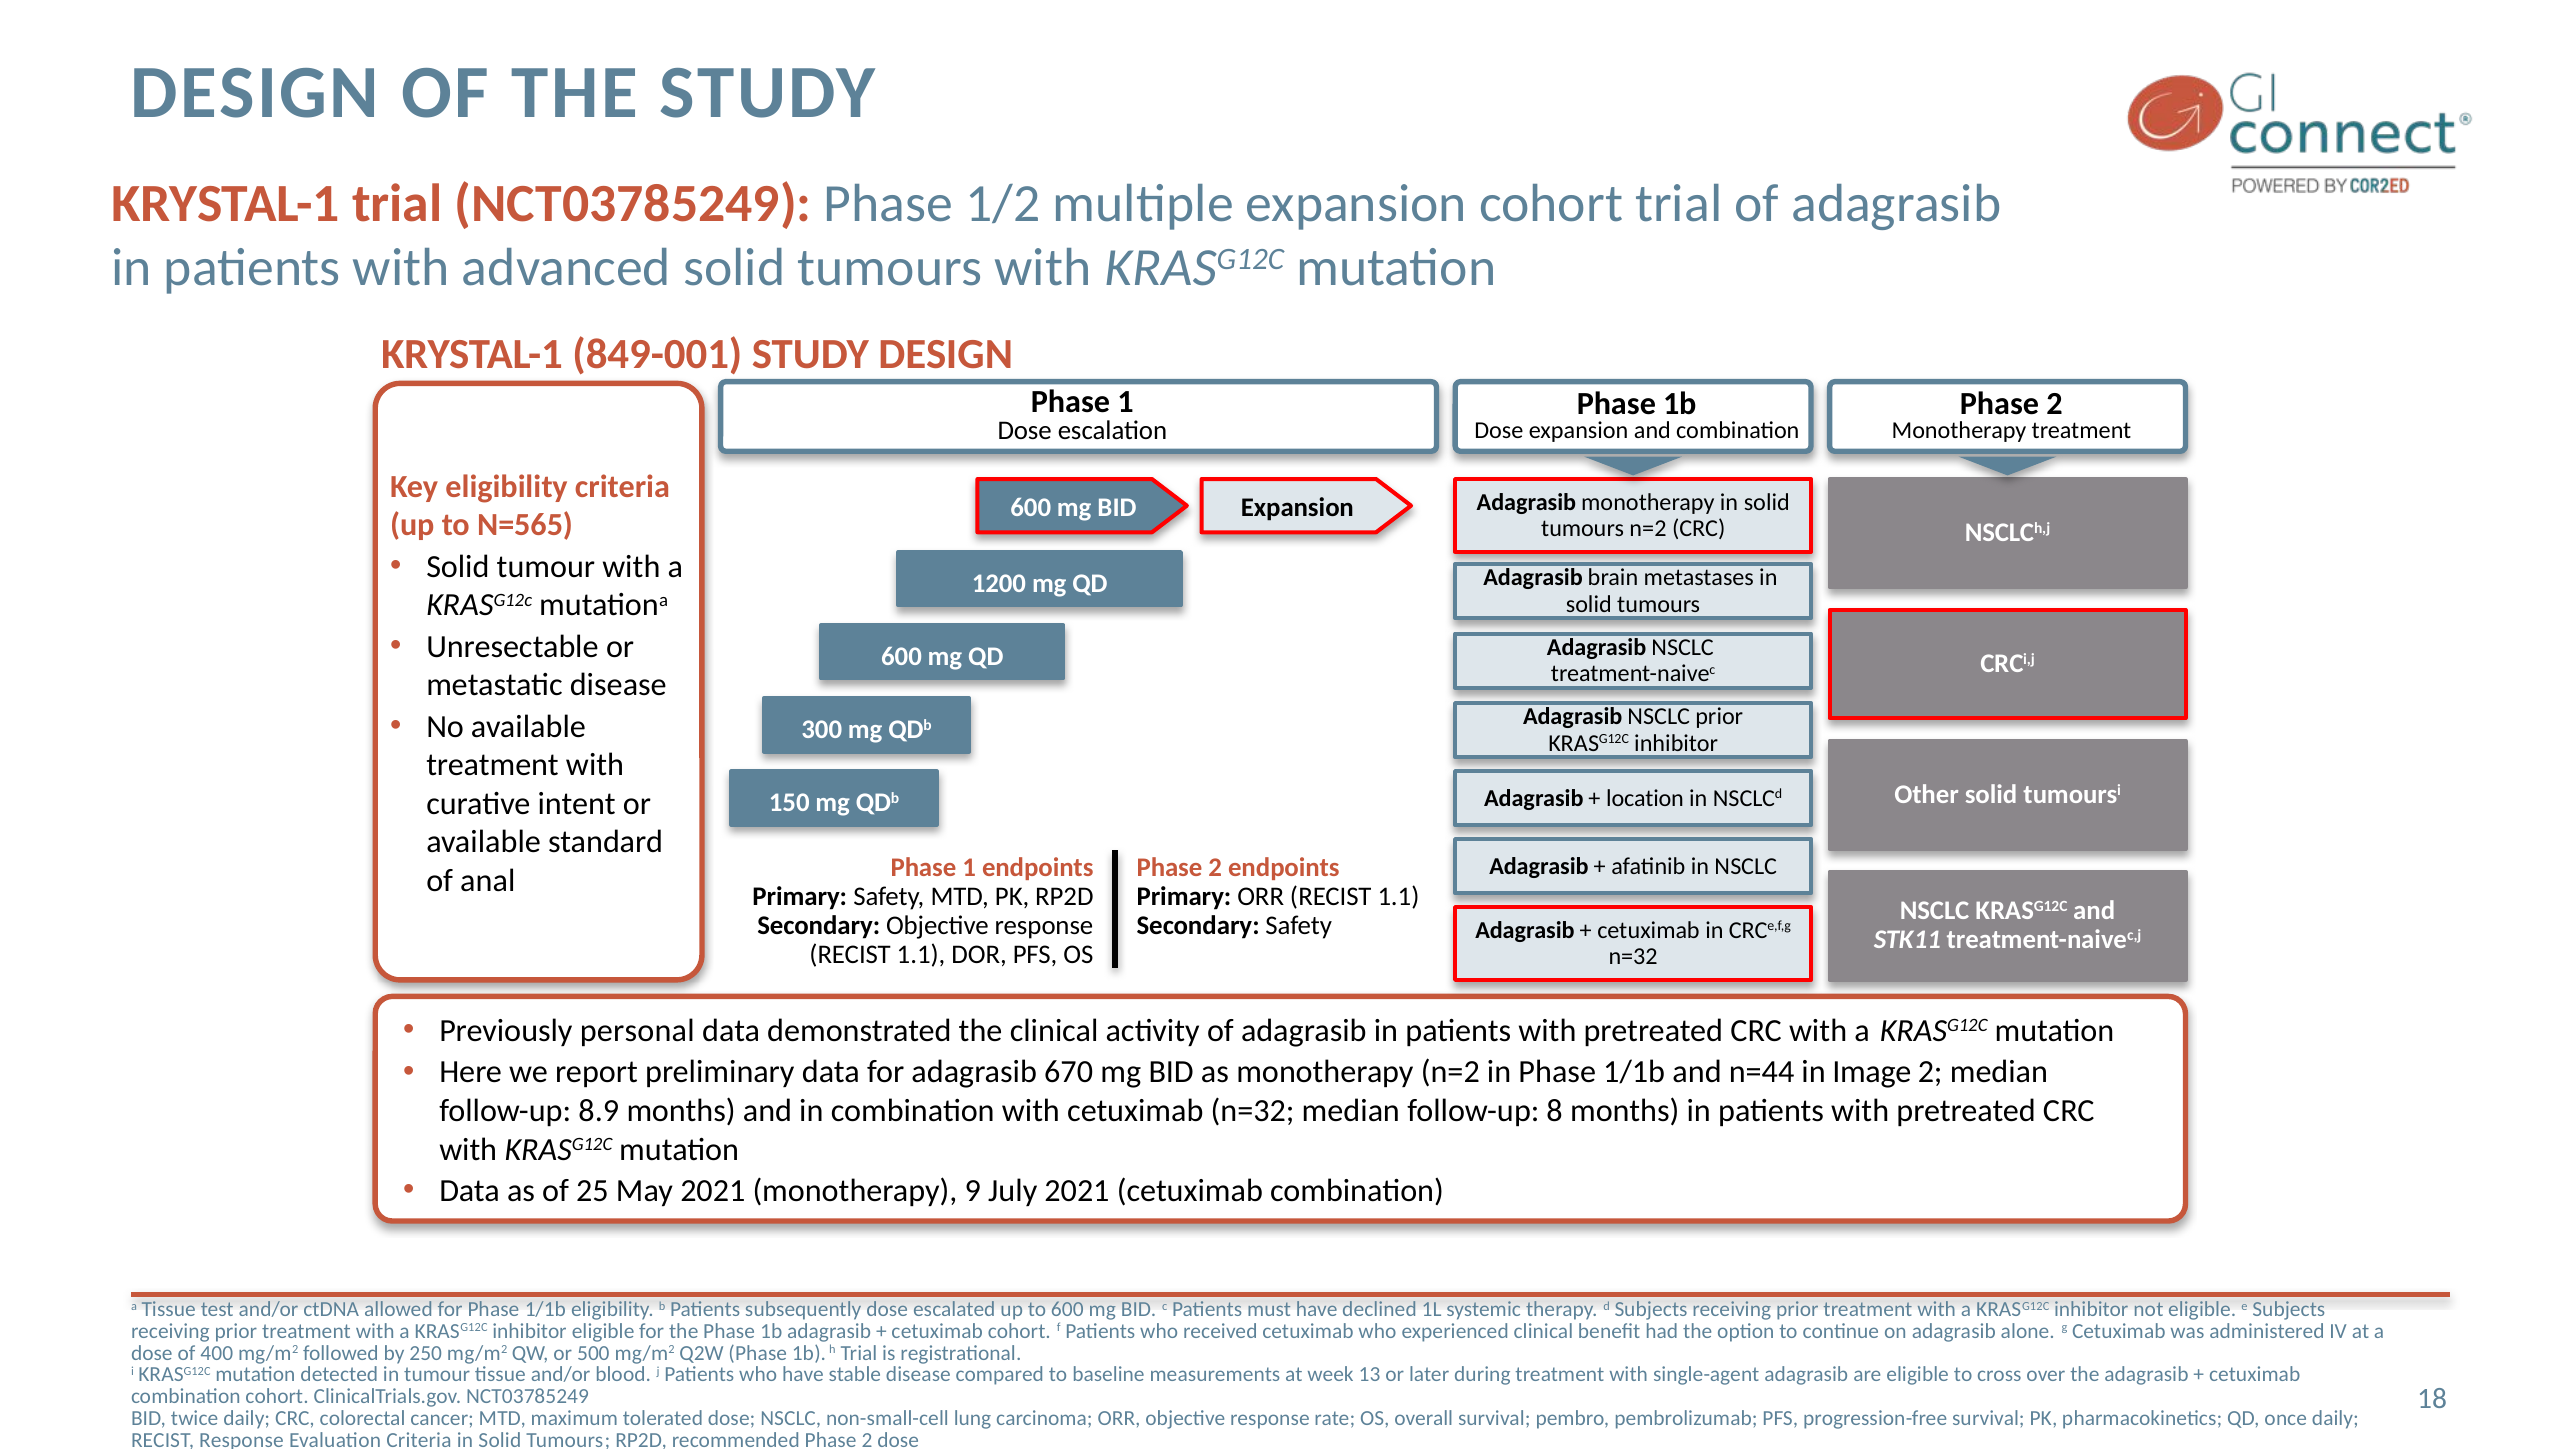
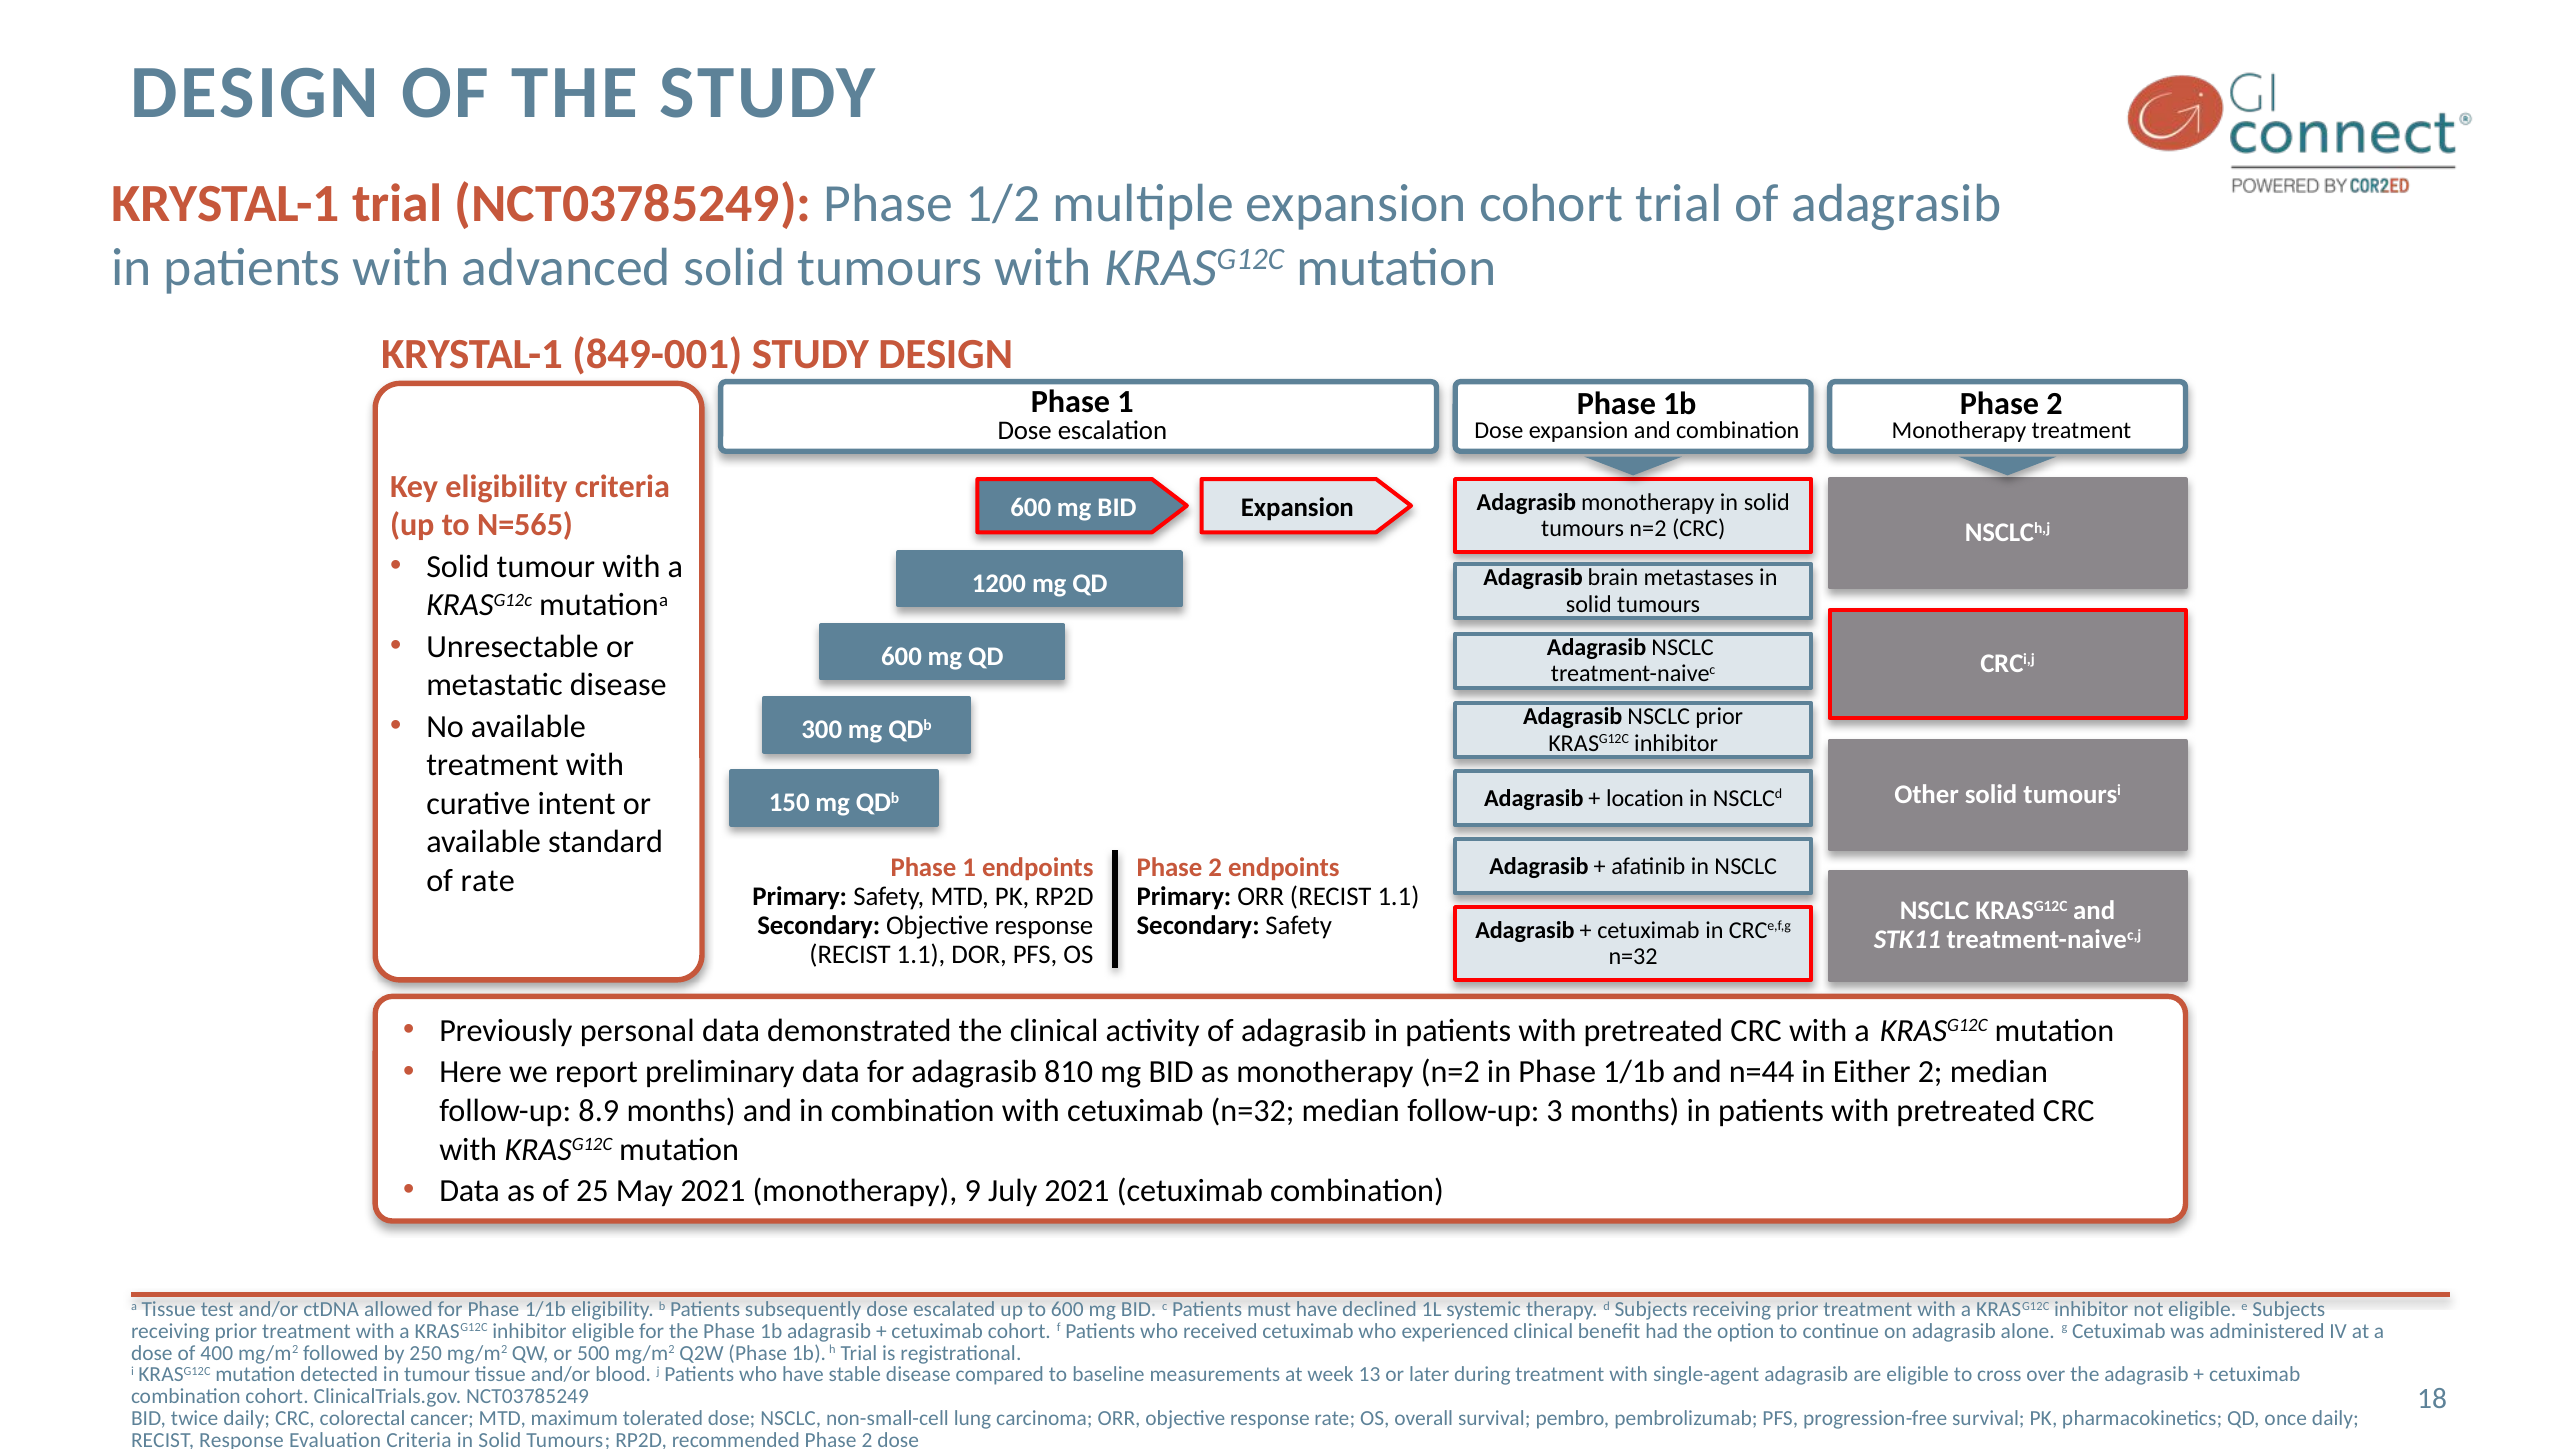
of anal: anal -> rate
670: 670 -> 810
Image: Image -> Either
8: 8 -> 3
